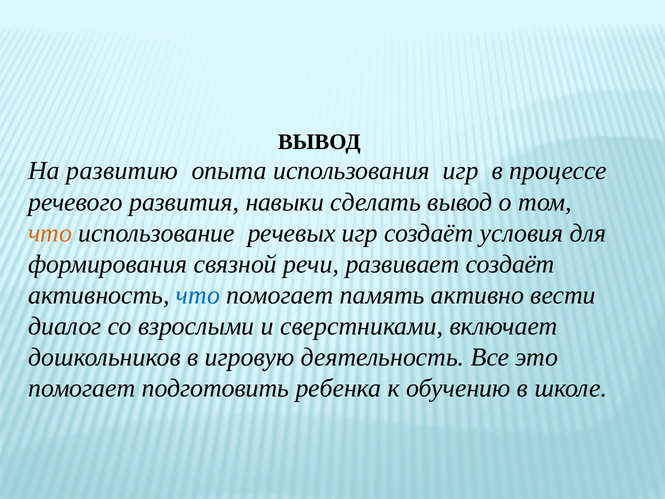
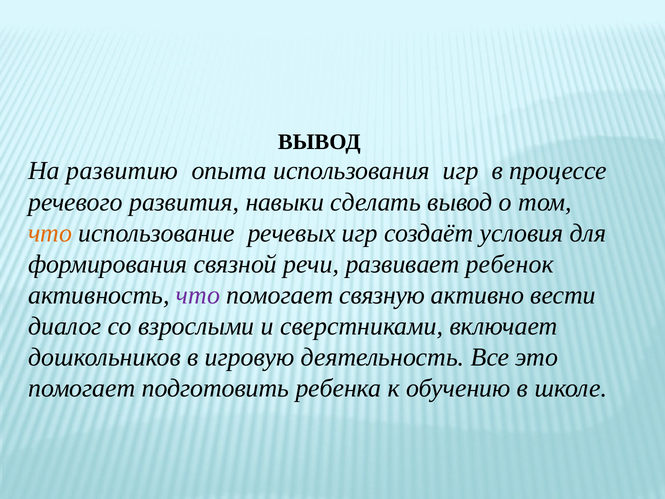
развивает создаёт: создаёт -> ребенок
что at (198, 295) colour: blue -> purple
память: память -> связную
